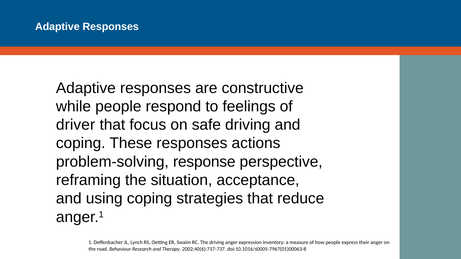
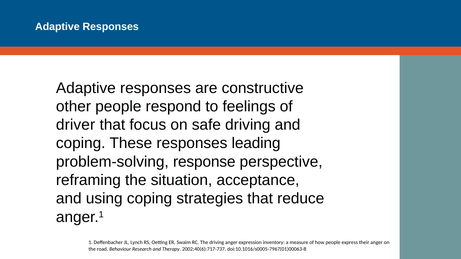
while: while -> other
actions: actions -> leading
